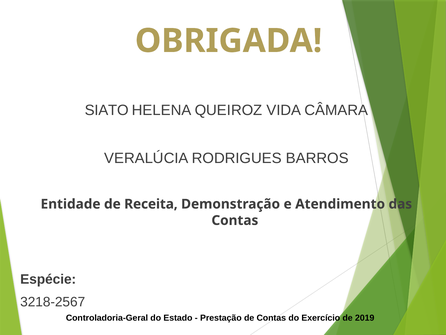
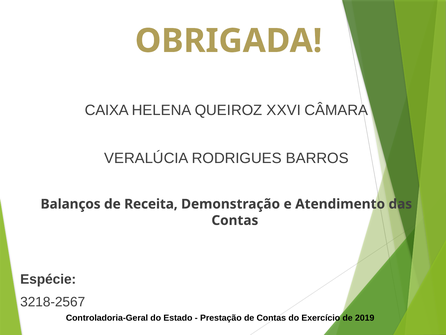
SIATO: SIATO -> CAIXA
VIDA: VIDA -> XXVI
Entidade: Entidade -> Balanços
